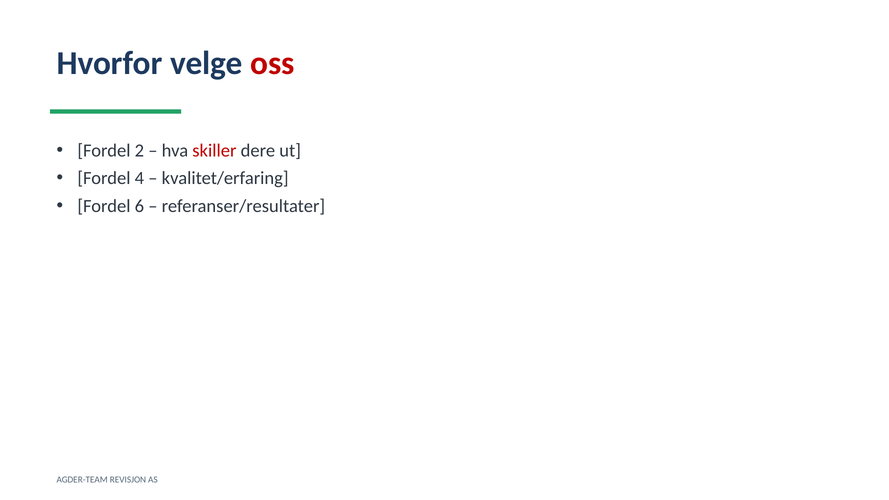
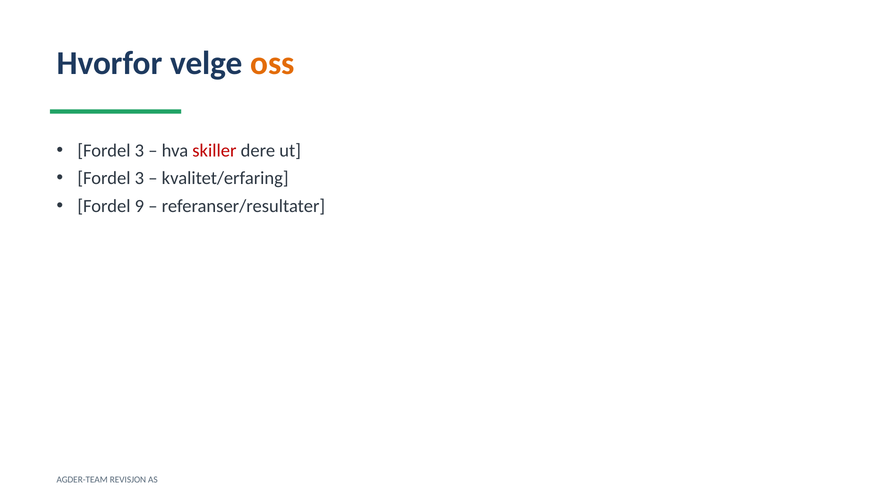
oss colour: red -> orange
2 at (139, 151): 2 -> 3
4 at (139, 178): 4 -> 3
6: 6 -> 9
